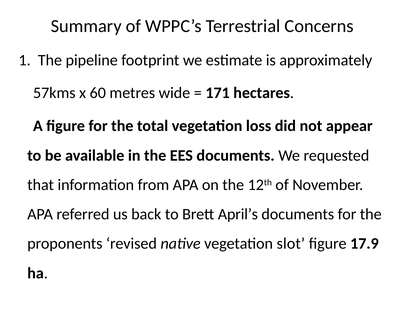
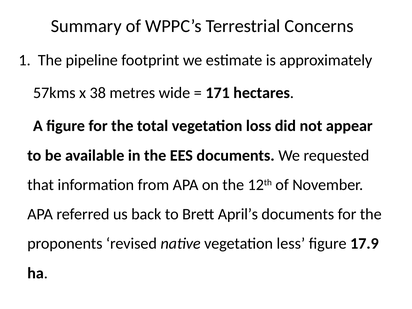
60: 60 -> 38
slot: slot -> less
